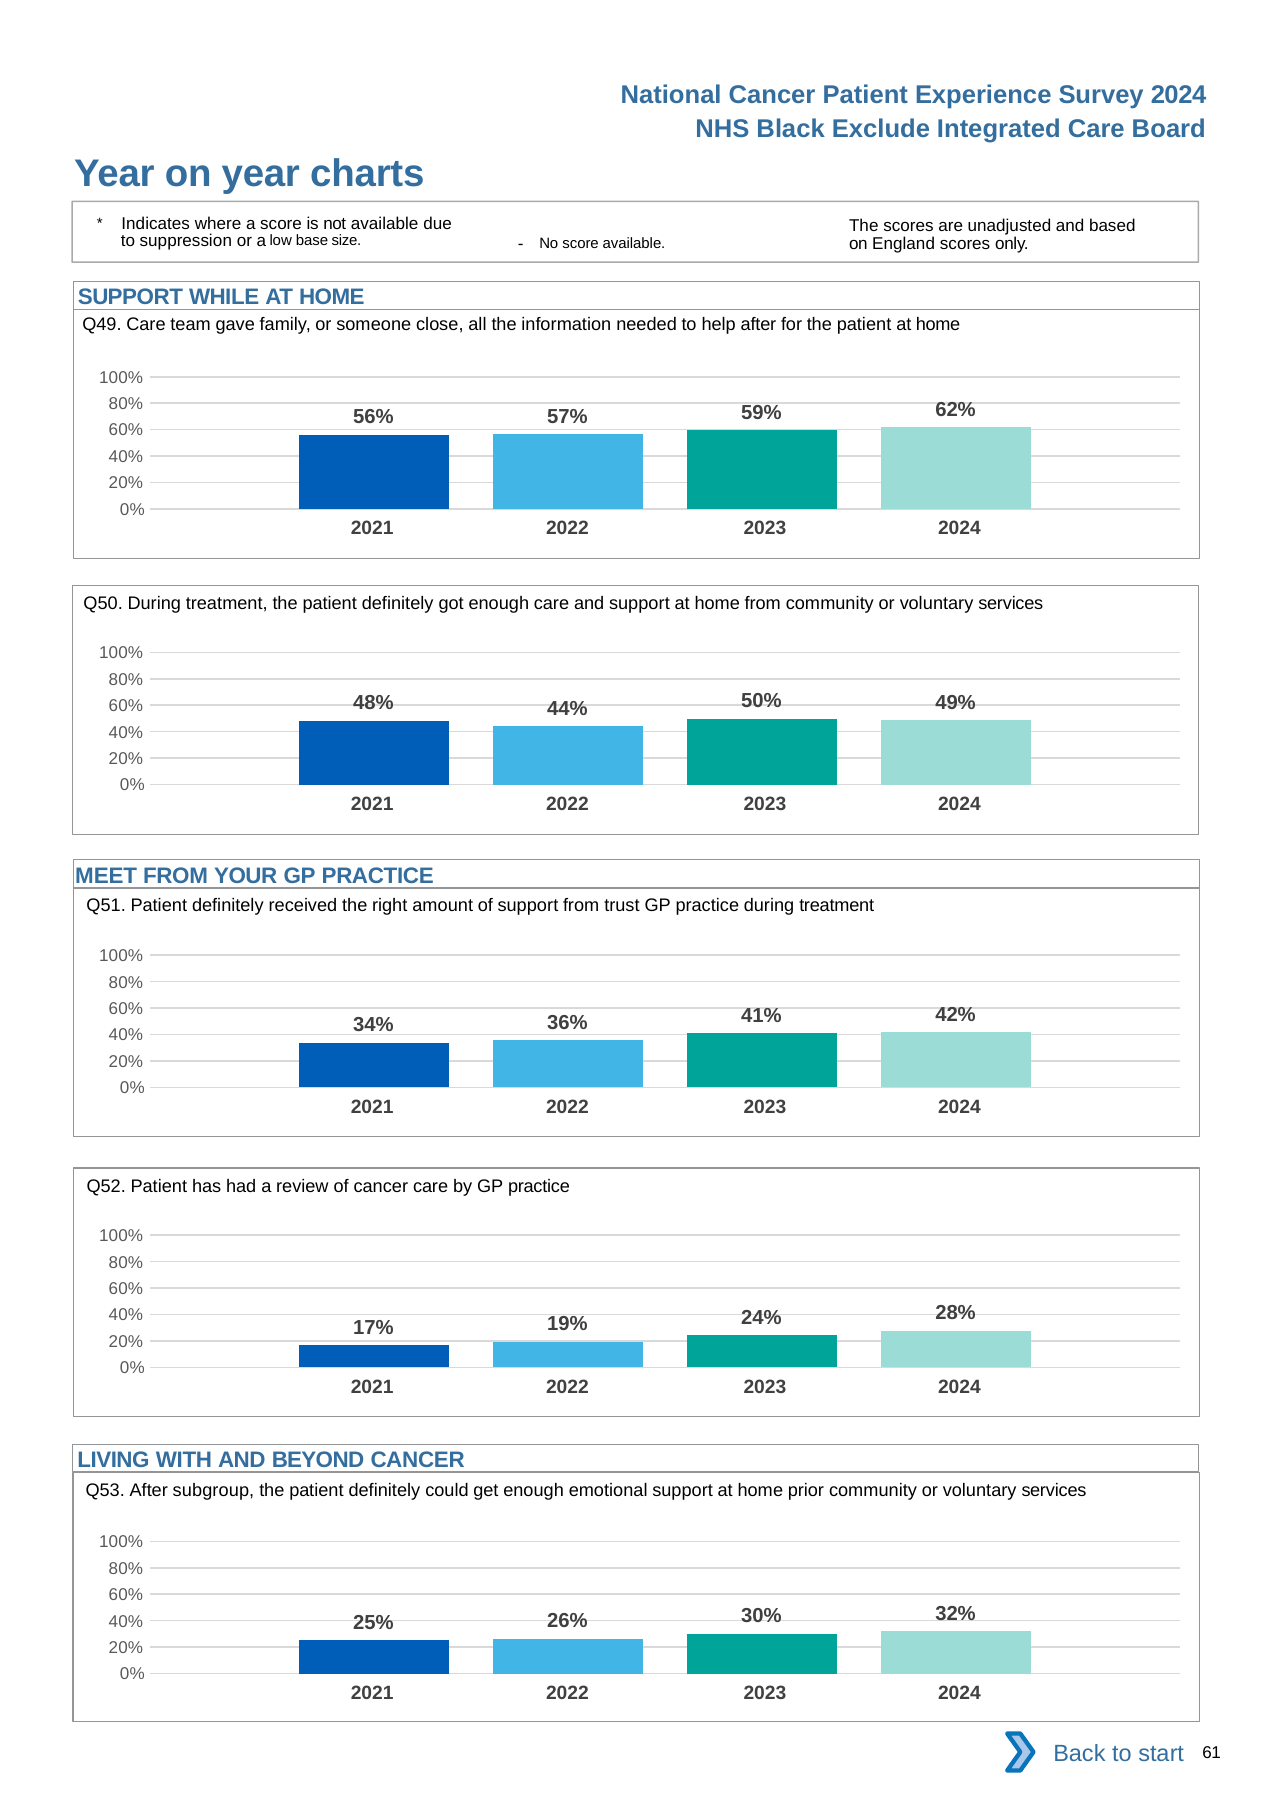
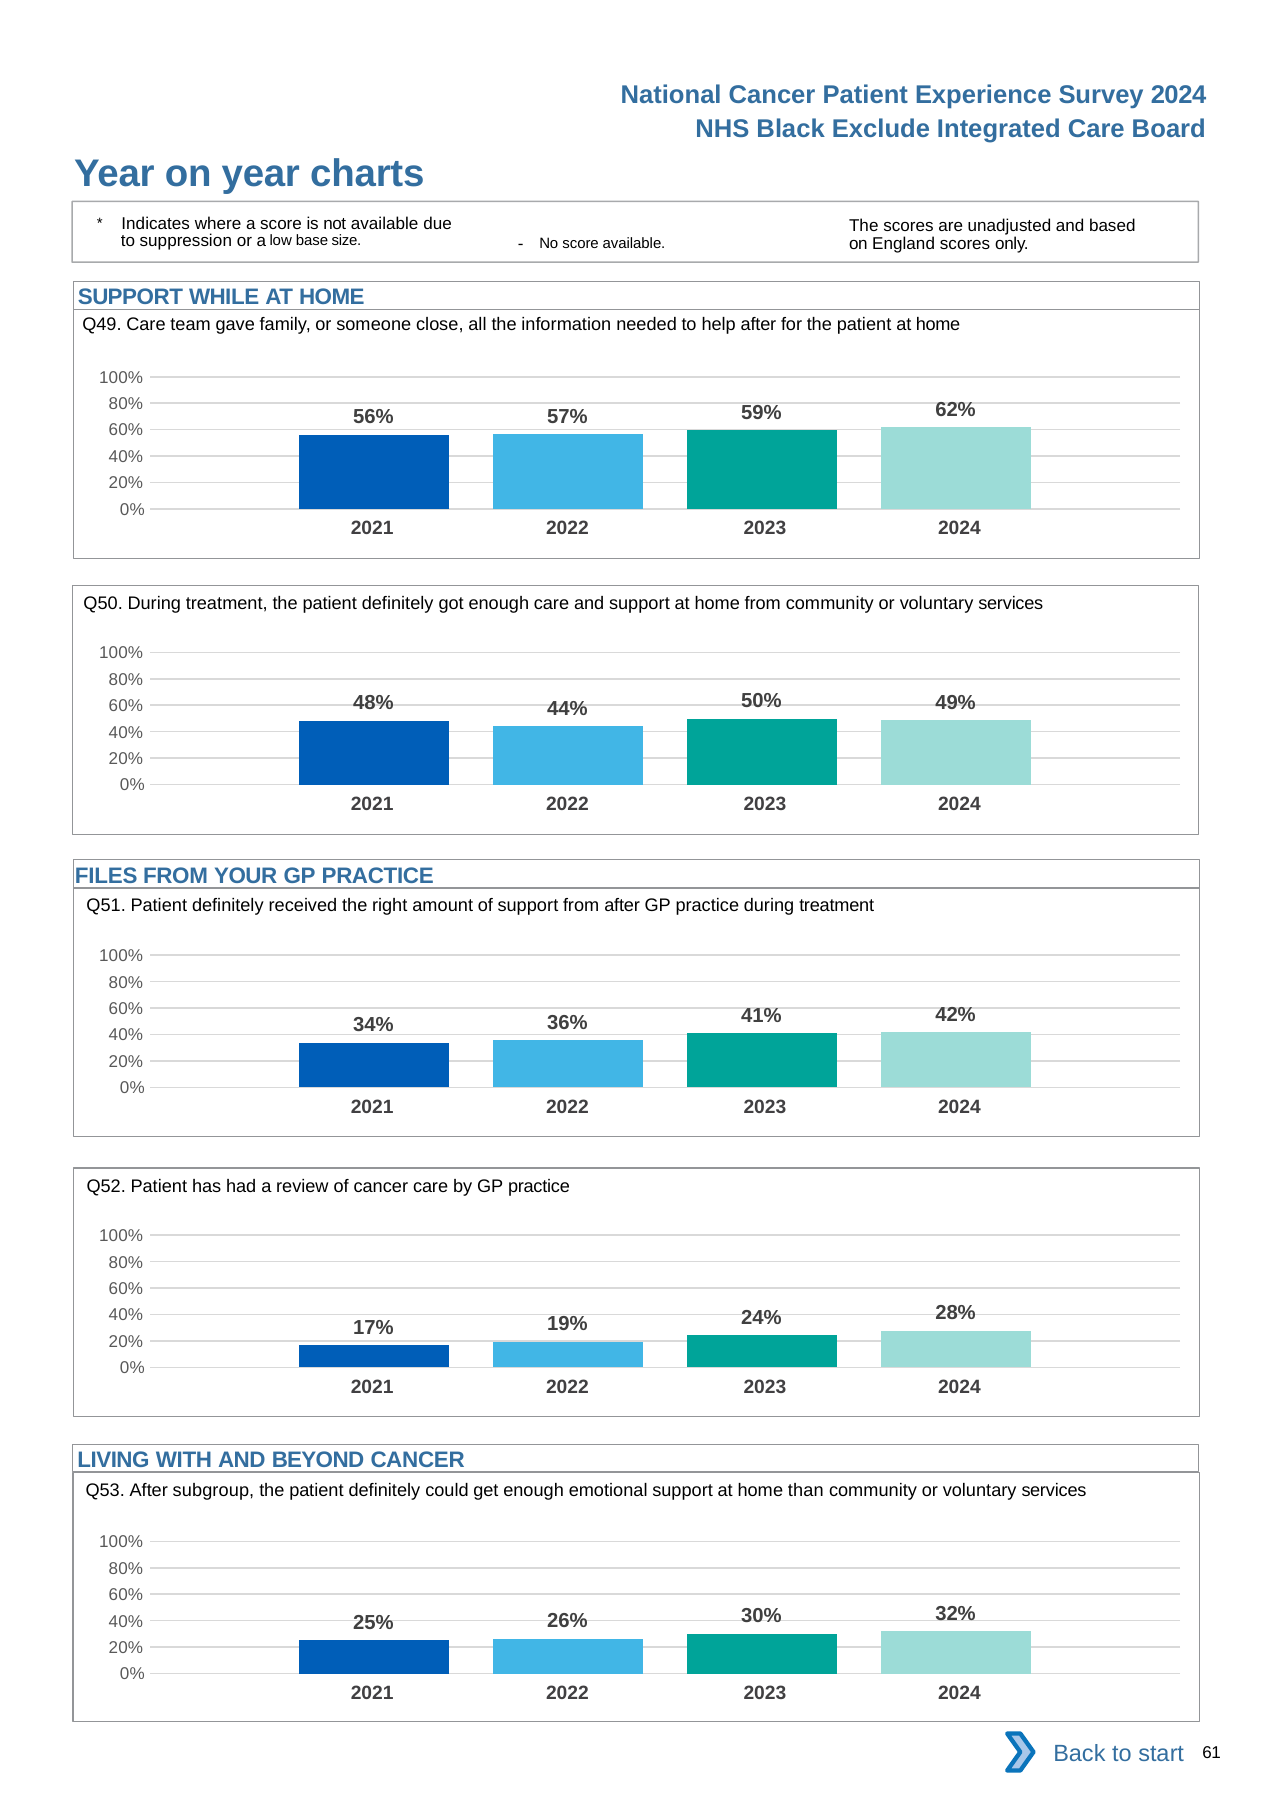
MEET: MEET -> FILES
from trust: trust -> after
prior: prior -> than
